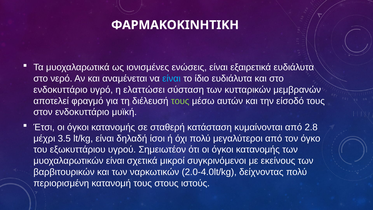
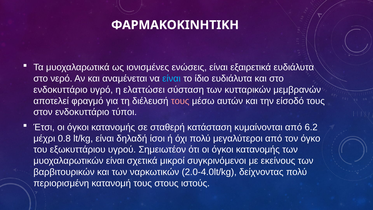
τους at (180, 101) colour: light green -> pink
μυϊκή: μυϊκή -> τύποι
2.8: 2.8 -> 6.2
3.5: 3.5 -> 0.8
